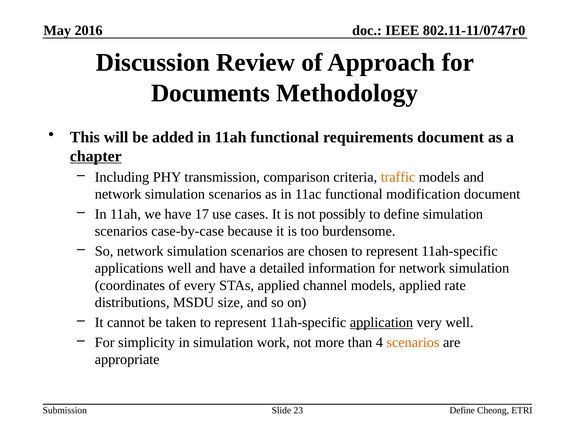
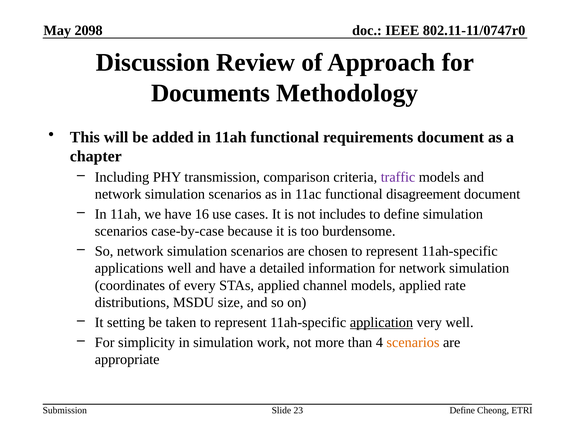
2016: 2016 -> 2098
chapter underline: present -> none
traffic colour: orange -> purple
modification: modification -> disagreement
17: 17 -> 16
possibly: possibly -> includes
cannot: cannot -> setting
